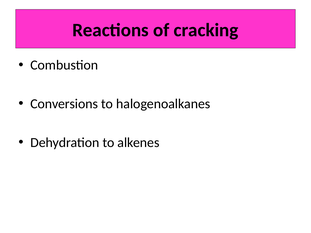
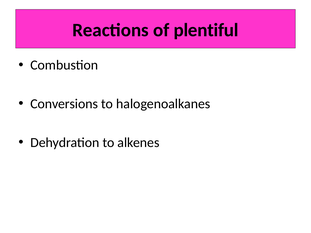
cracking: cracking -> plentiful
